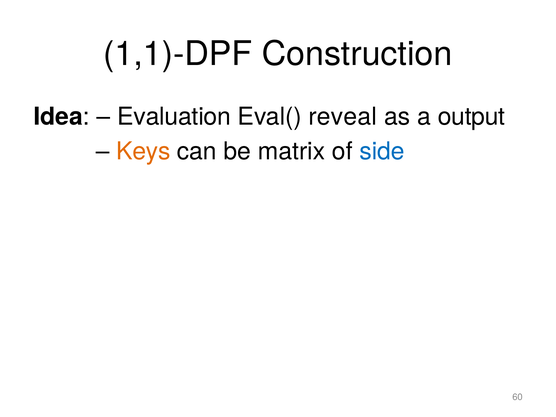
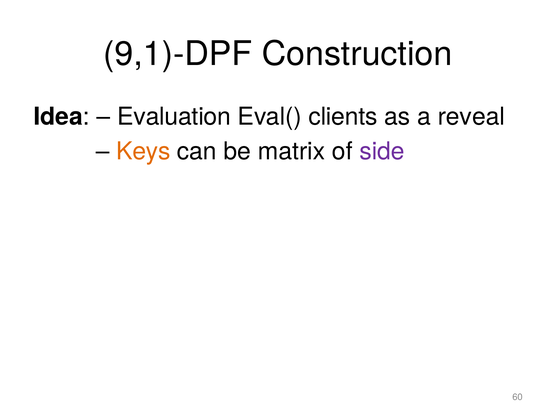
1,1)-DPF: 1,1)-DPF -> 9,1)-DPF
reveal: reveal -> clients
output: output -> reveal
side colour: blue -> purple
